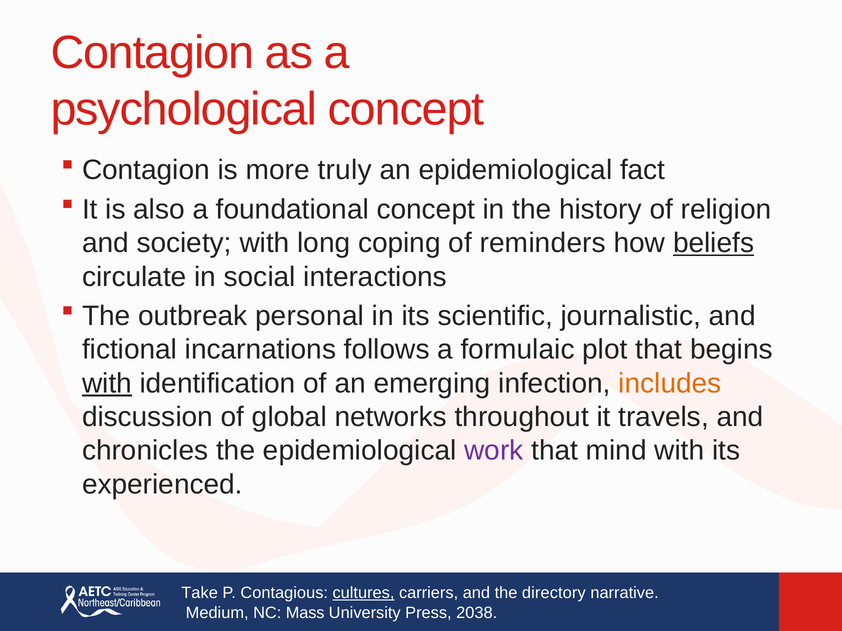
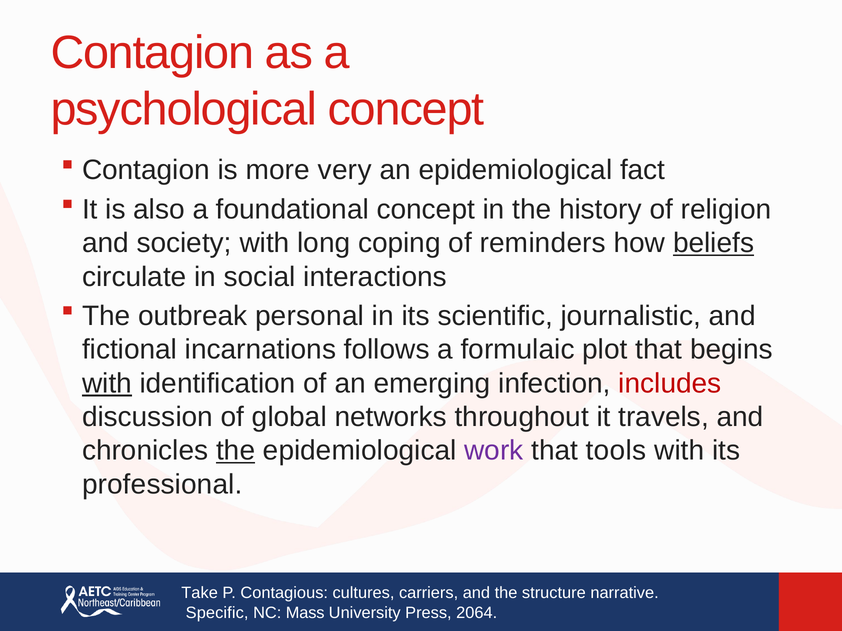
truly: truly -> very
includes colour: orange -> red
the at (236, 451) underline: none -> present
mind: mind -> tools
experienced: experienced -> professional
cultures underline: present -> none
directory: directory -> structure
Medium: Medium -> Specific
2038: 2038 -> 2064
